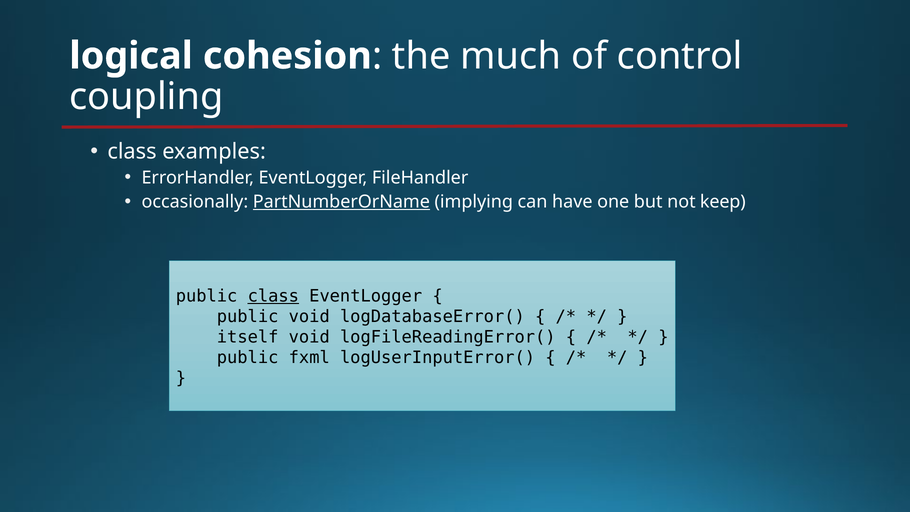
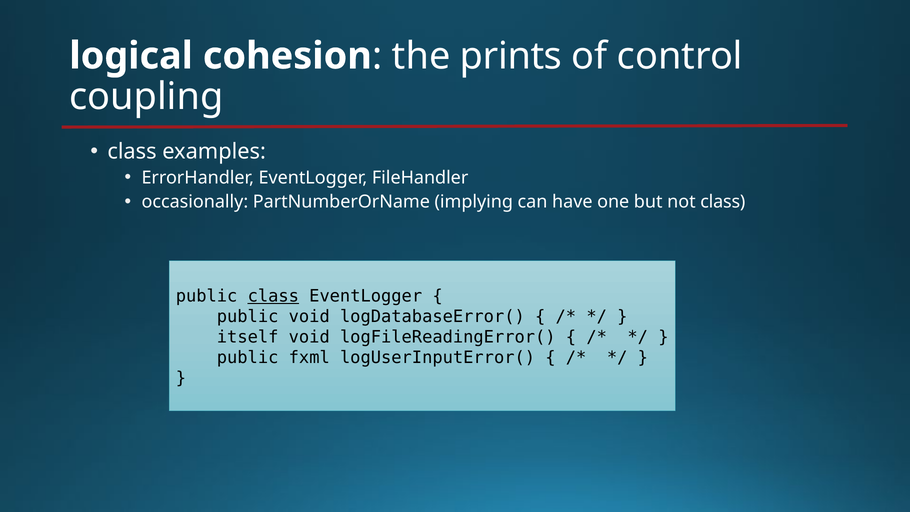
much: much -> prints
PartNumberOrName underline: present -> none
not keep: keep -> class
